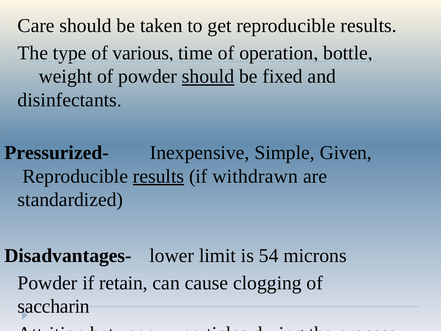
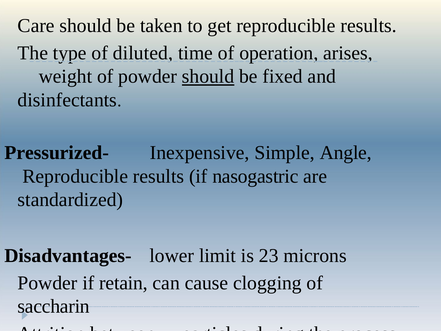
various: various -> diluted
bottle: bottle -> arises
Given: Given -> Angle
results at (159, 176) underline: present -> none
withdrawn: withdrawn -> nasogastric
54: 54 -> 23
